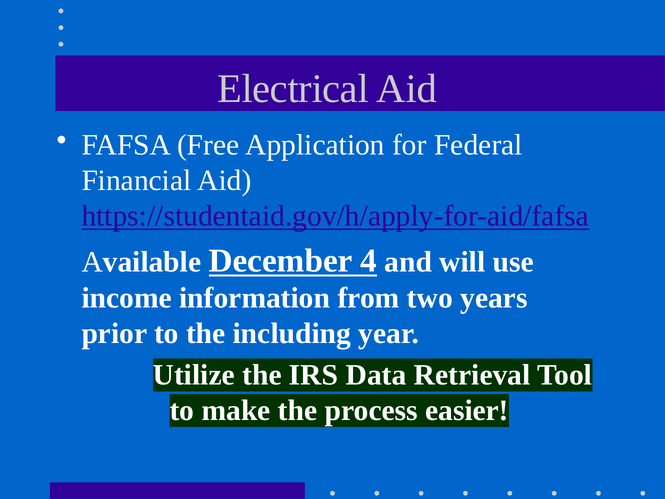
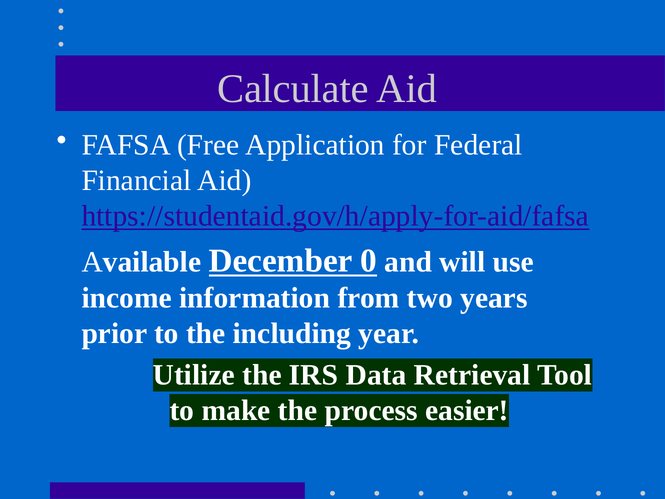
Electrical: Electrical -> Calculate
4: 4 -> 0
